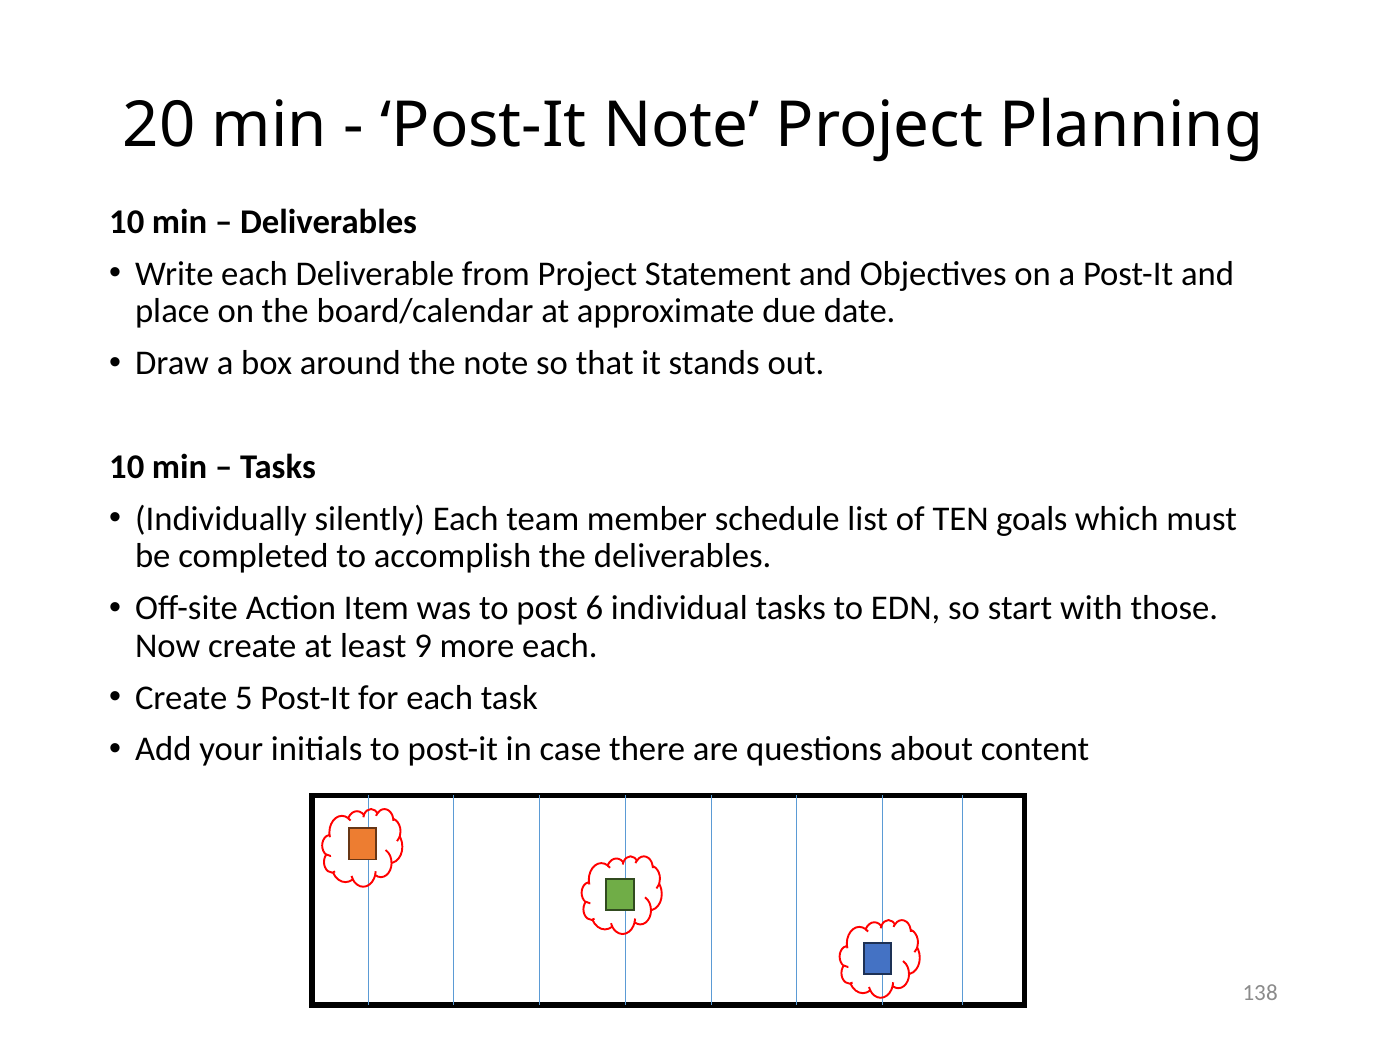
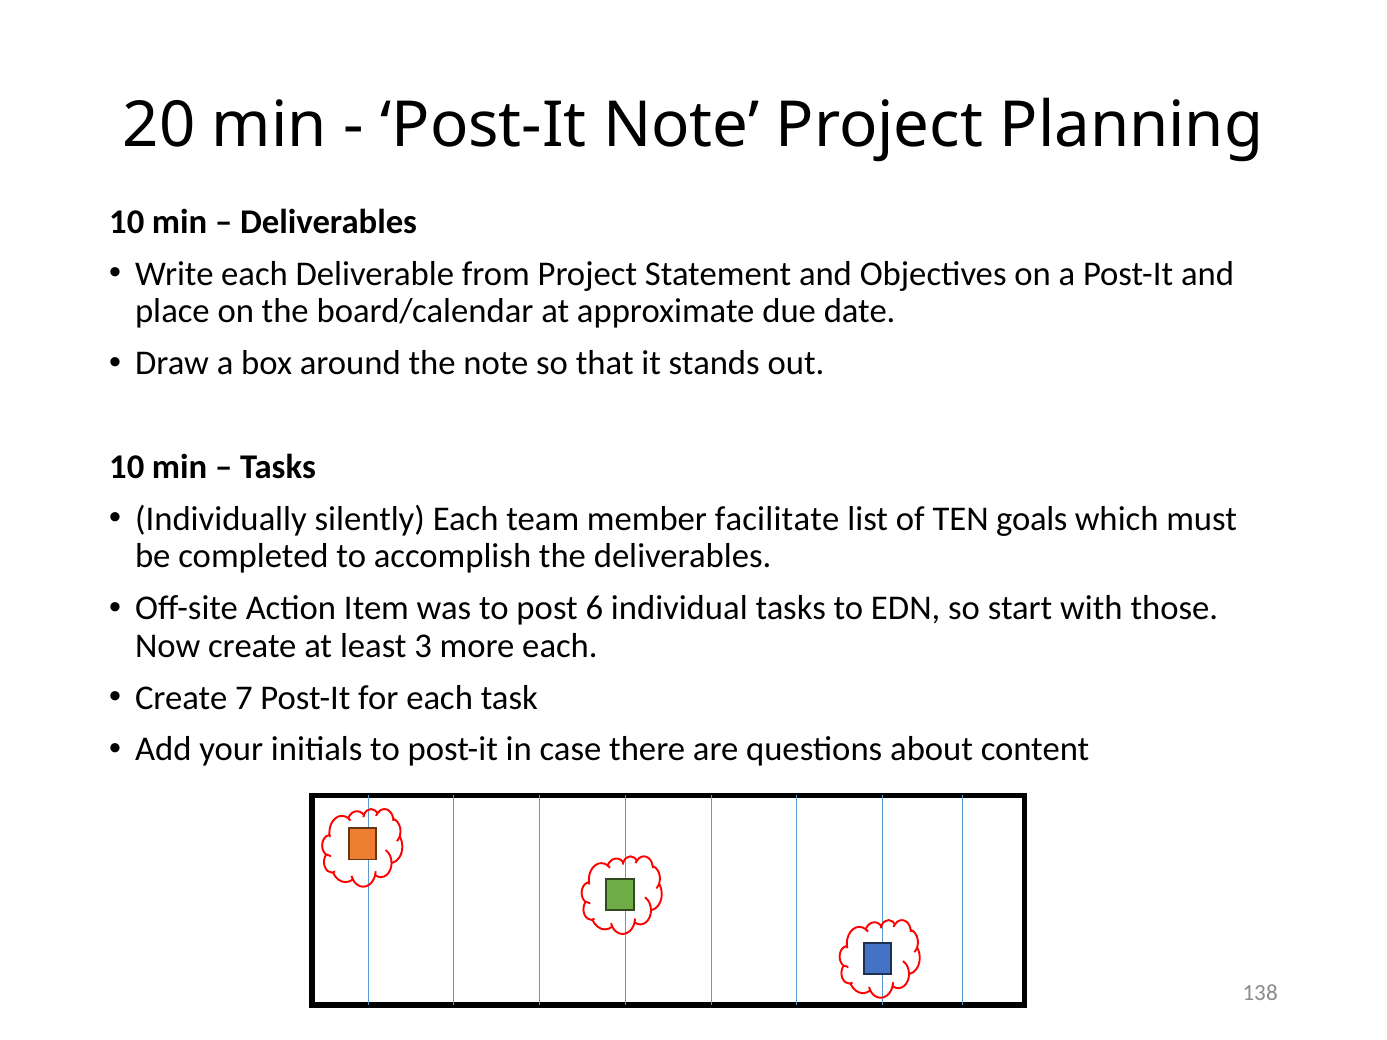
schedule: schedule -> facilitate
9: 9 -> 3
5: 5 -> 7
